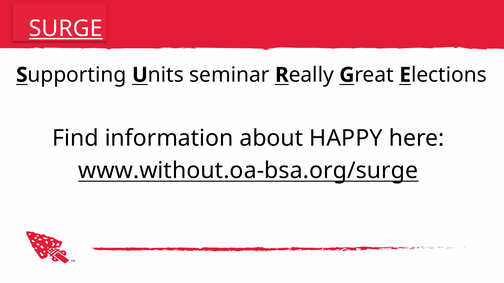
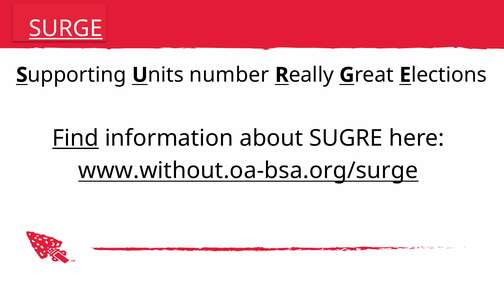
seminar: seminar -> number
Find underline: none -> present
HAPPY: HAPPY -> SUGRE
